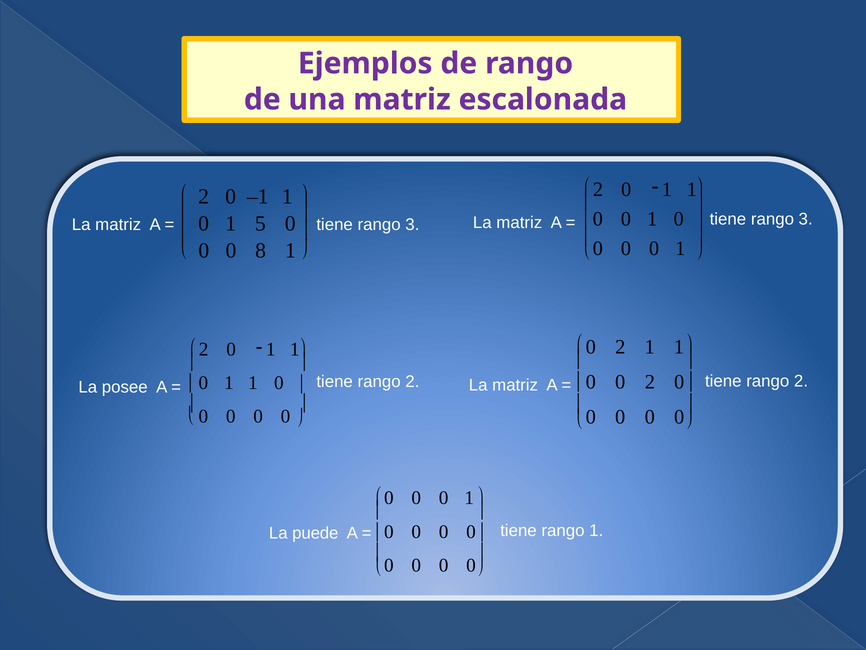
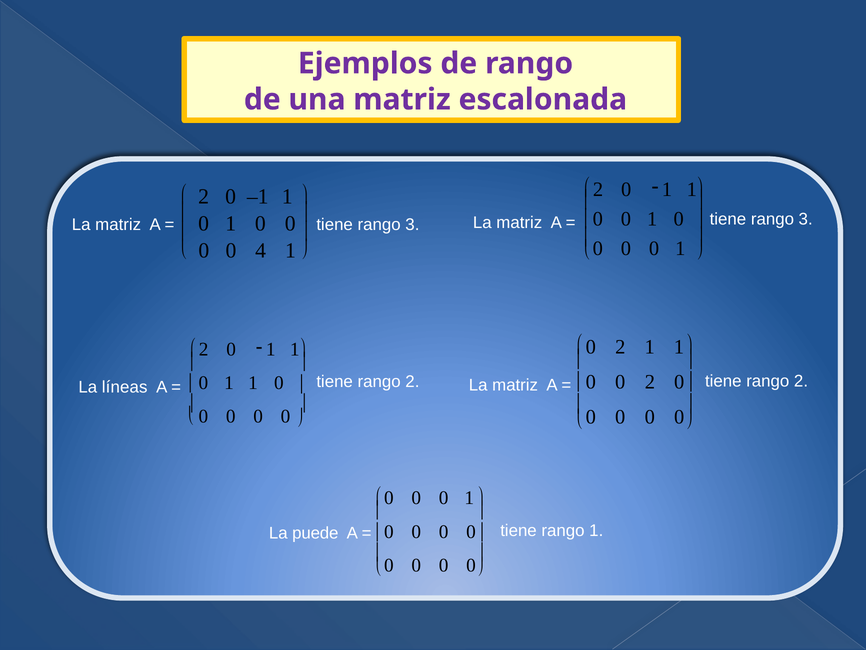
5 at (260, 224): 5 -> 0
8: 8 -> 4
posee: posee -> líneas
